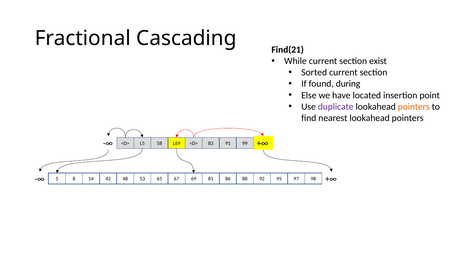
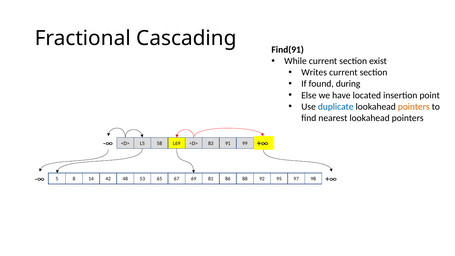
Find(21: Find(21 -> Find(91
Sorted: Sorted -> Writes
duplicate colour: purple -> blue
